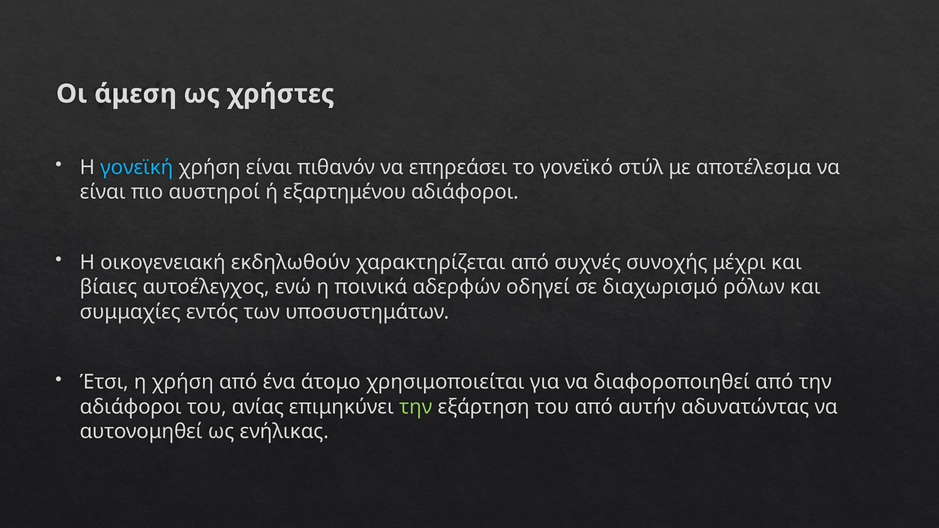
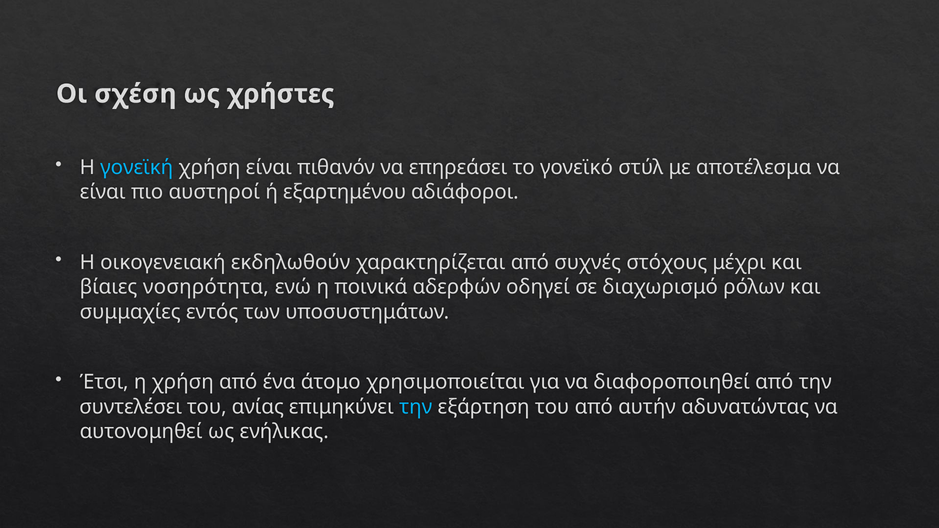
άμεση: άμεση -> σχέση
συνοχής: συνοχής -> στόχους
αυτοέλεγχος: αυτοέλεγχος -> νοσηρότητα
αδιάφοροι at (131, 407): αδιάφοροι -> συντελέσει
την at (416, 407) colour: light green -> light blue
